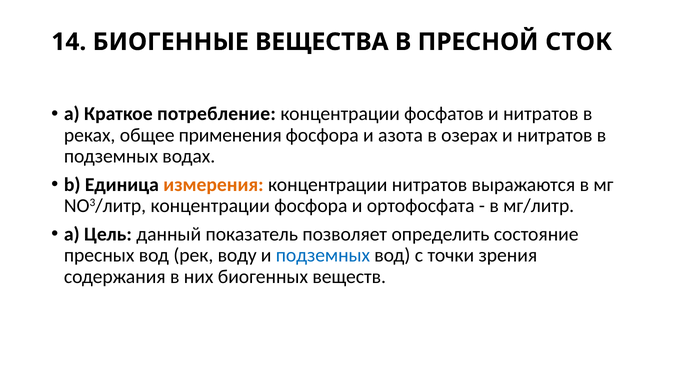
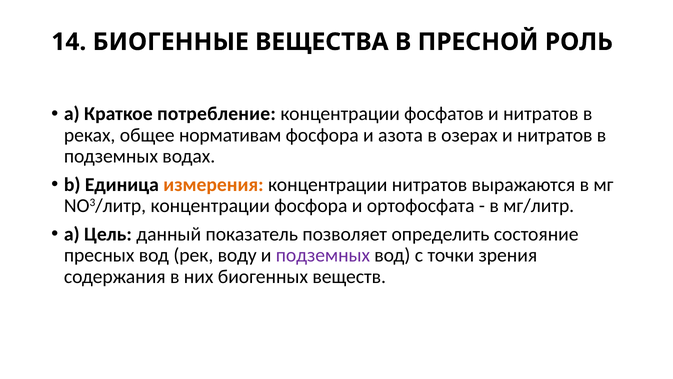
СТОК: СТОК -> РОЛЬ
применения: применения -> нормативам
подземных at (323, 255) colour: blue -> purple
